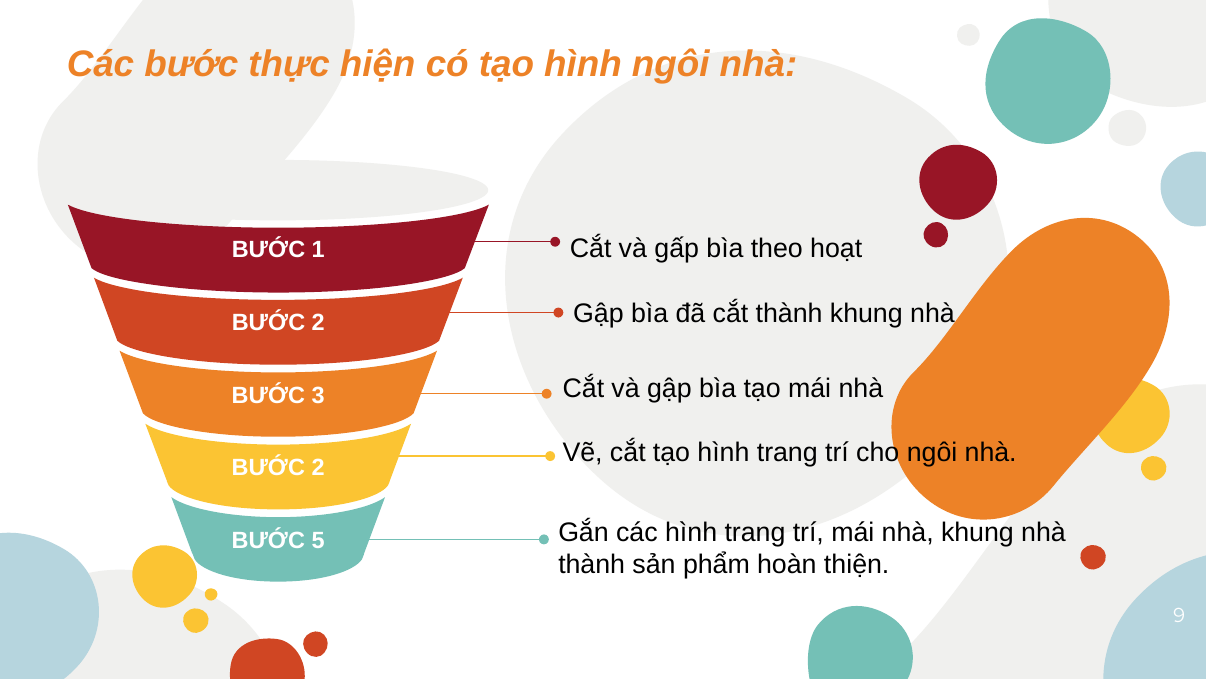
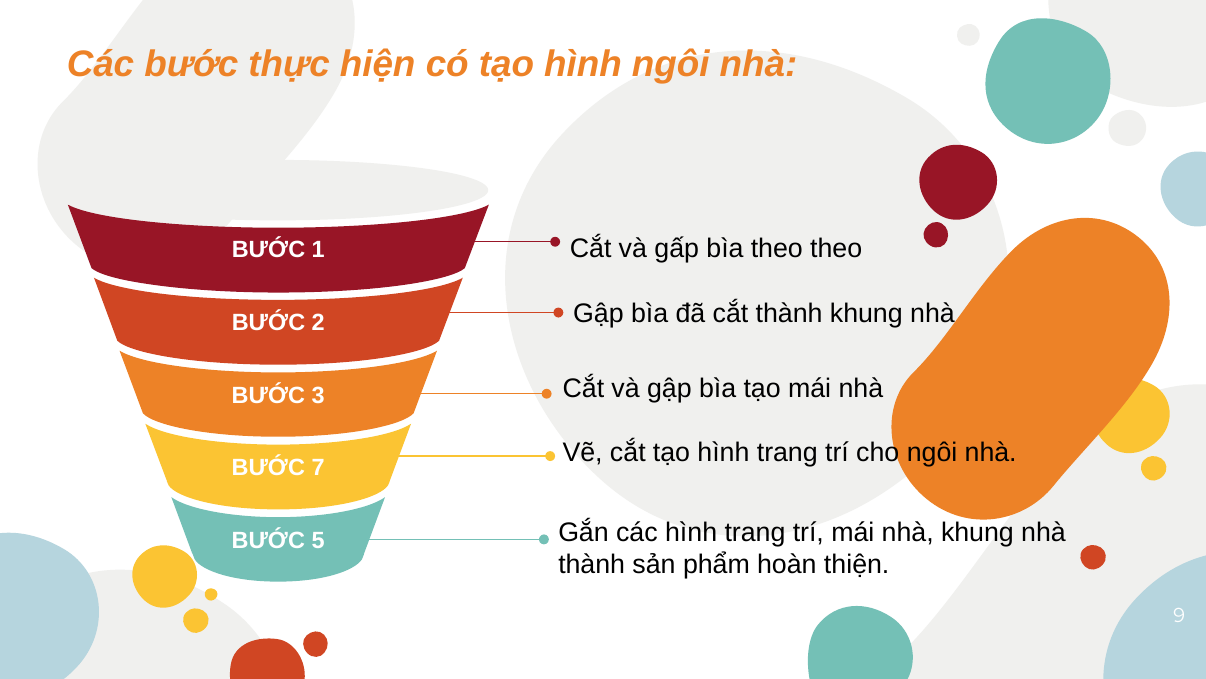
theo hoạt: hoạt -> theo
2 at (318, 468): 2 -> 7
